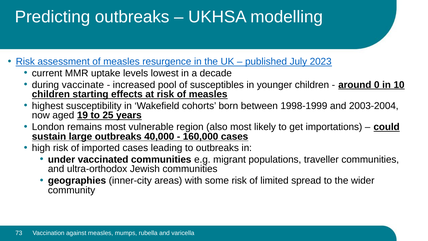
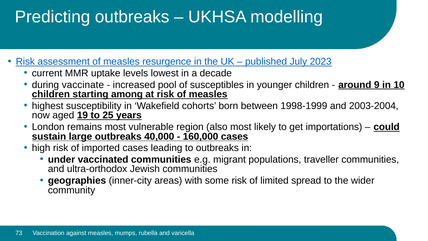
0: 0 -> 9
effects: effects -> among
